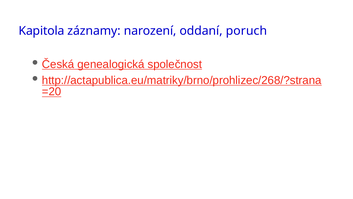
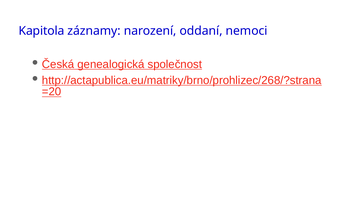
poruch: poruch -> nemoci
